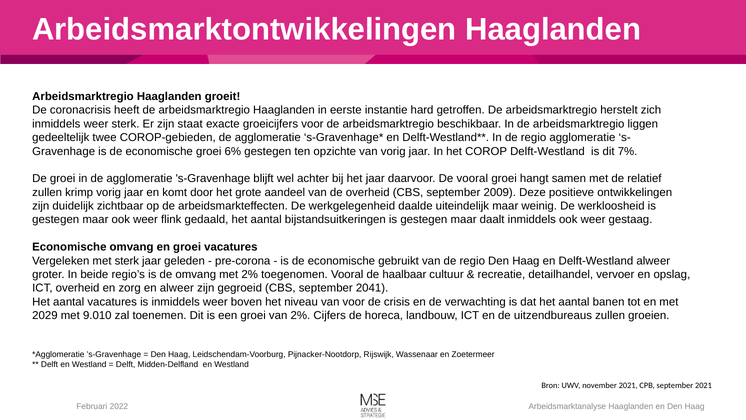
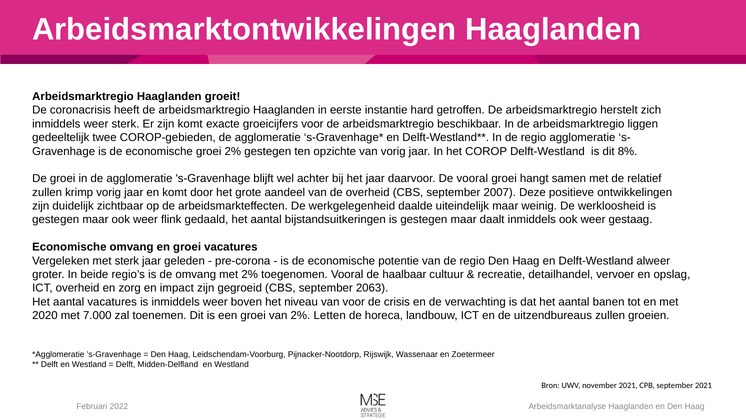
zijn staat: staat -> komt
groei 6%: 6% -> 2%
7%: 7% -> 8%
2009: 2009 -> 2007
gebruikt: gebruikt -> potentie
en alweer: alweer -> impact
2041: 2041 -> 2063
2029: 2029 -> 2020
9.010: 9.010 -> 7.000
Cijfers: Cijfers -> Letten
